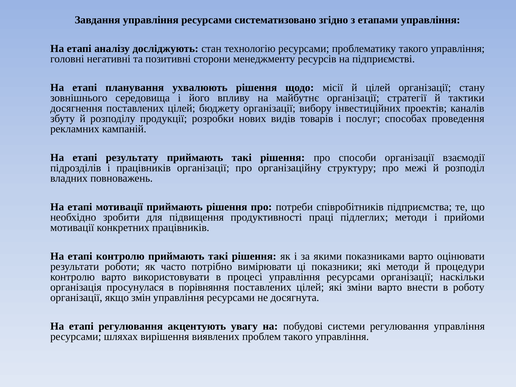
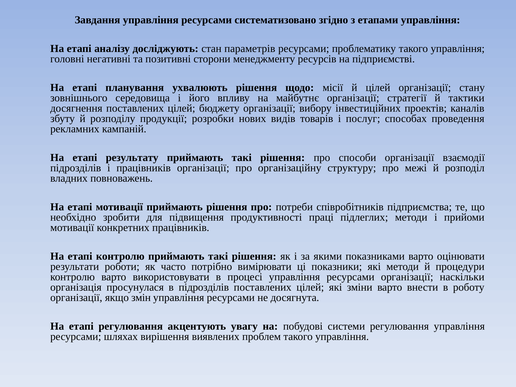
технологію: технологію -> параметрів
в порівняння: порівняння -> підрозділів
